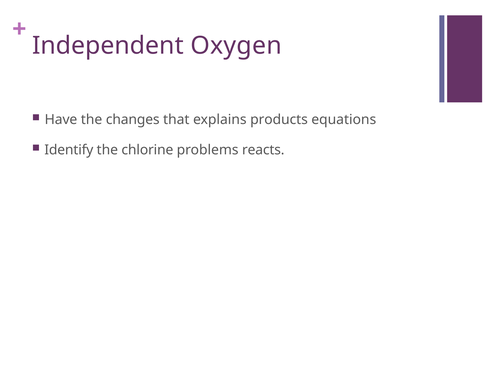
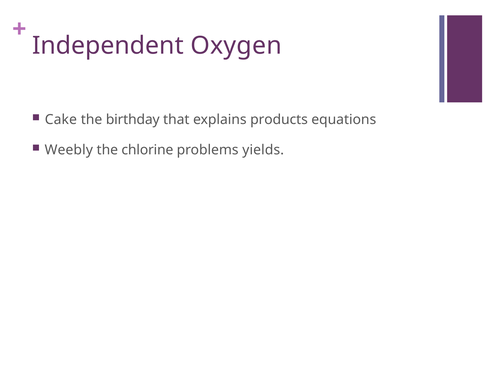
Have: Have -> Cake
changes: changes -> birthday
Identify: Identify -> Weebly
reacts: reacts -> yields
